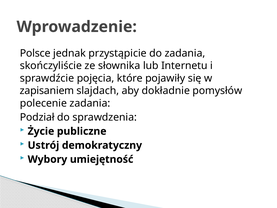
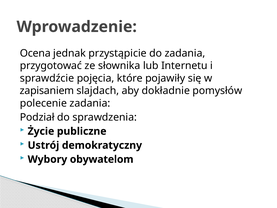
Polsce: Polsce -> Ocena
skończyliście: skończyliście -> przygotować
umiejętność: umiejętność -> obywatelom
